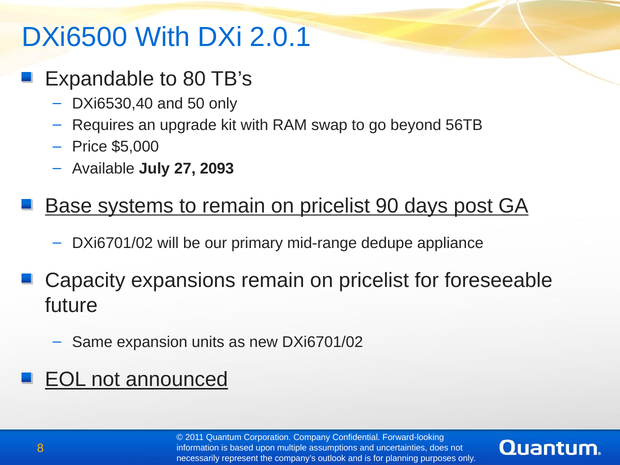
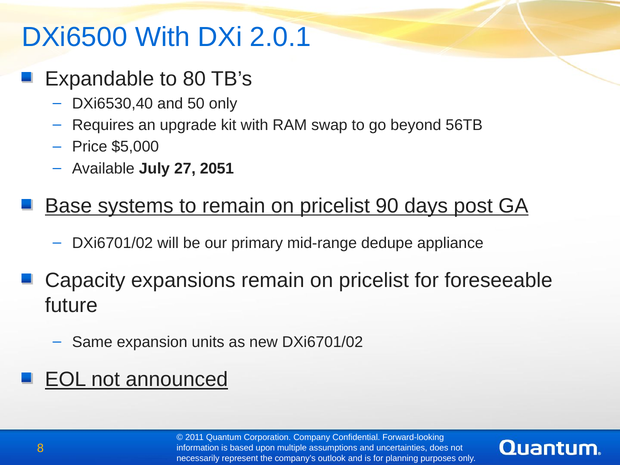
2093: 2093 -> 2051
